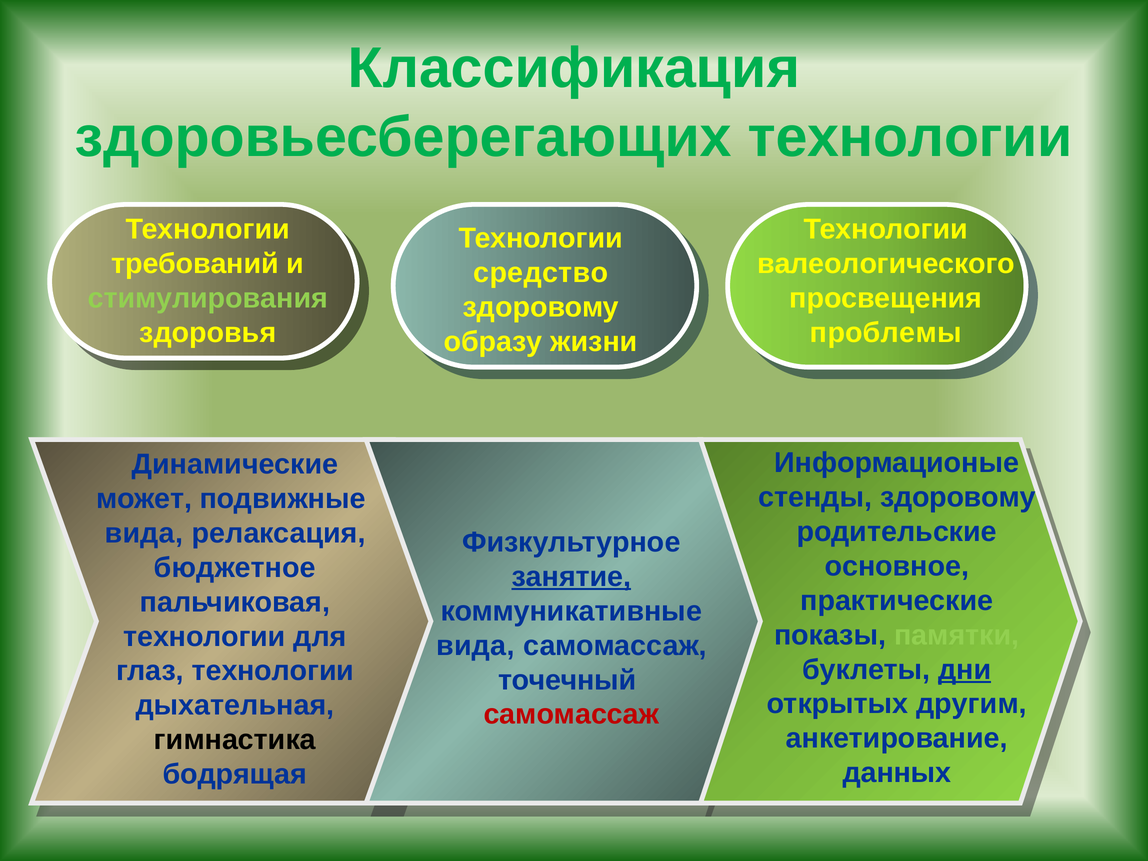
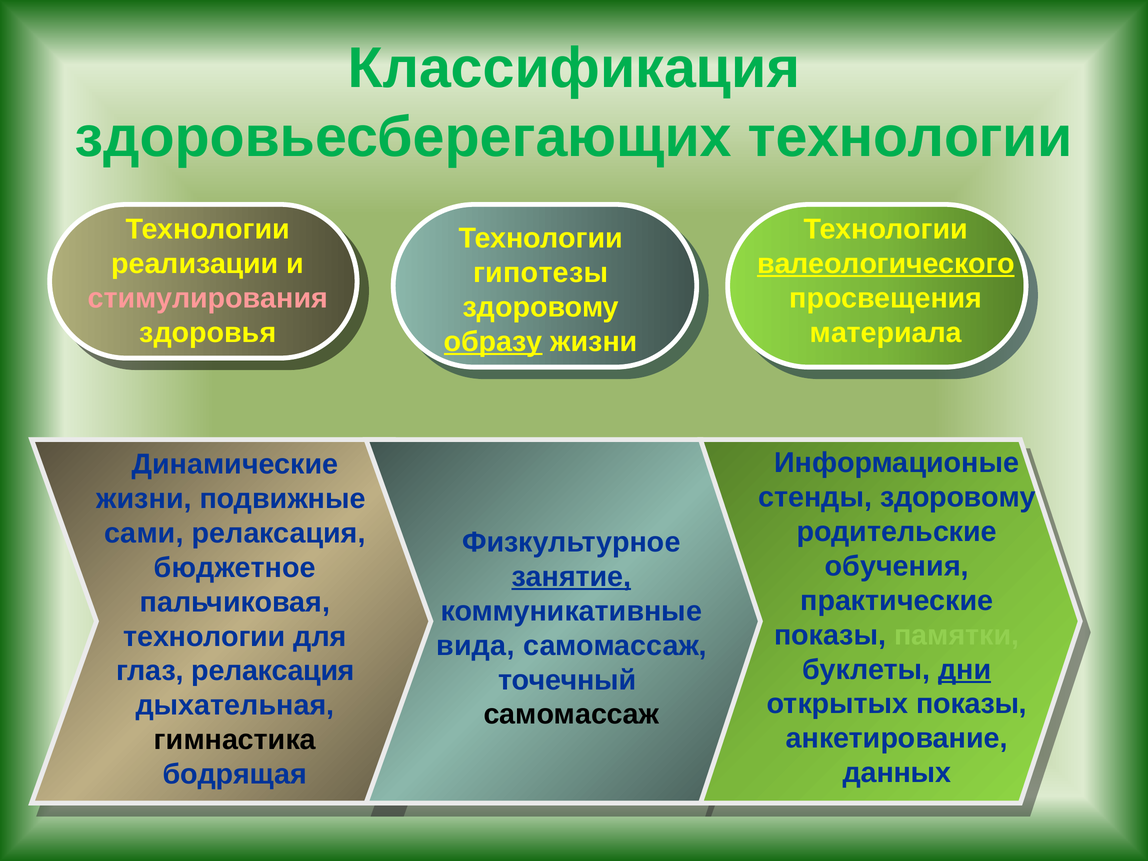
требований: требований -> реализации
валеологического underline: none -> present
средство: средство -> гипотезы
стимулирования colour: light green -> pink
проблемы: проблемы -> материала
образу underline: none -> present
может at (144, 499): может -> жизни
вида at (144, 533): вида -> сами
основное: основное -> обучения
глаз технологии: технологии -> релаксация
открытых другим: другим -> показы
самомассаж at (571, 714) colour: red -> black
